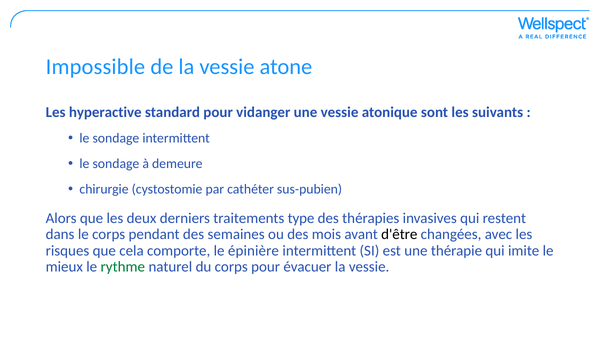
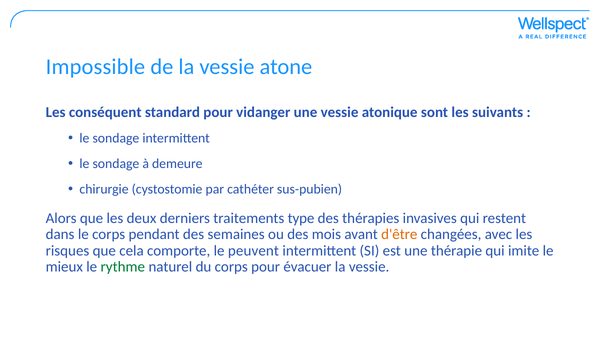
hyperactive: hyperactive -> conséquent
d'être colour: black -> orange
épinière: épinière -> peuvent
